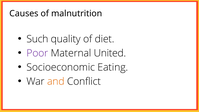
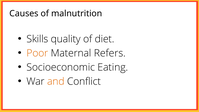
Such: Such -> Skills
Poor colour: purple -> orange
United: United -> Refers
